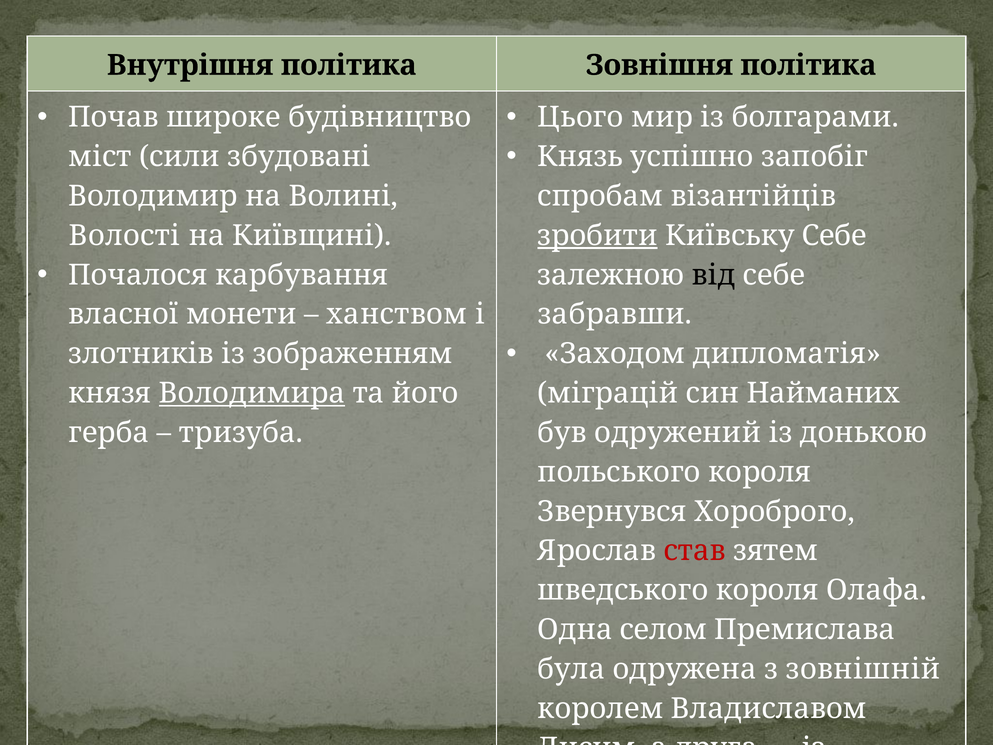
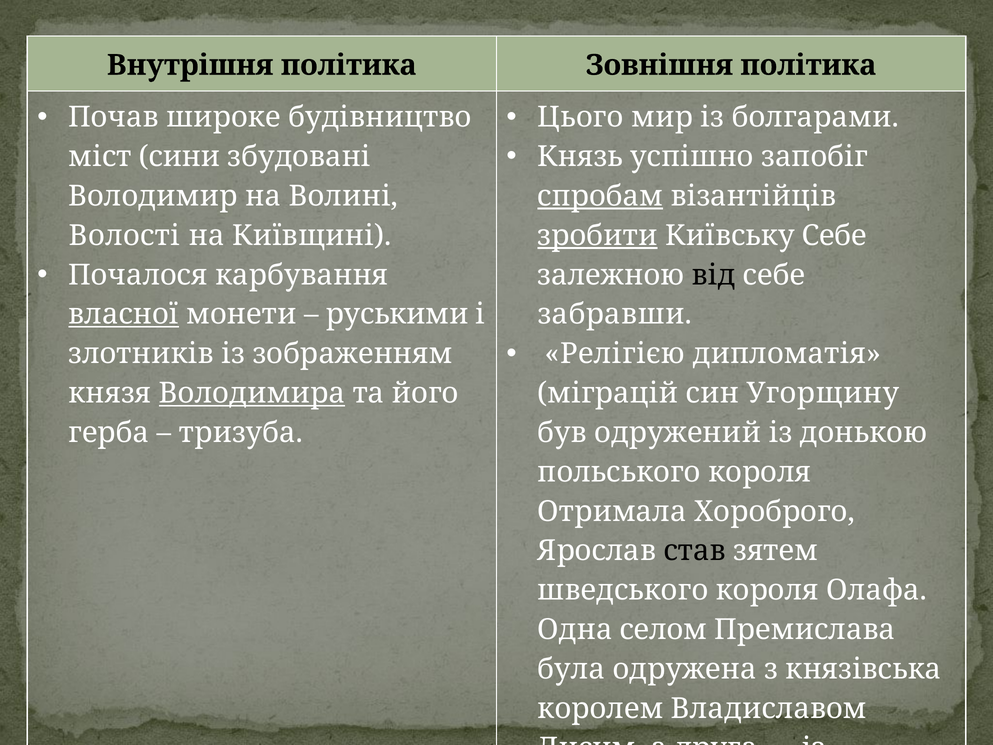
сили: сили -> сини
спробам underline: none -> present
власної underline: none -> present
ханством: ханством -> руськими
Заходом: Заходом -> Релігією
Найманих: Найманих -> Угорщину
Звернувся: Звернувся -> Отримала
став colour: red -> black
зовнішній: зовнішній -> князівська
